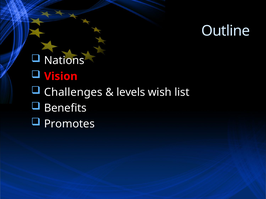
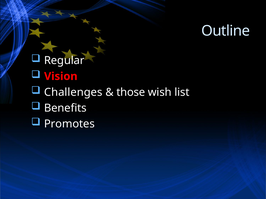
Nations: Nations -> Regular
levels: levels -> those
